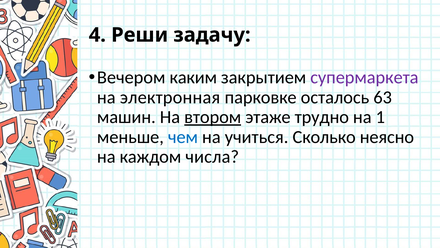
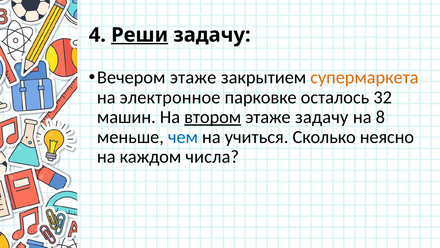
Реши underline: none -> present
Вечером каким: каким -> этаже
супермаркета colour: purple -> orange
электронная: электронная -> электронное
63: 63 -> 32
этаже трудно: трудно -> задачу
1: 1 -> 8
